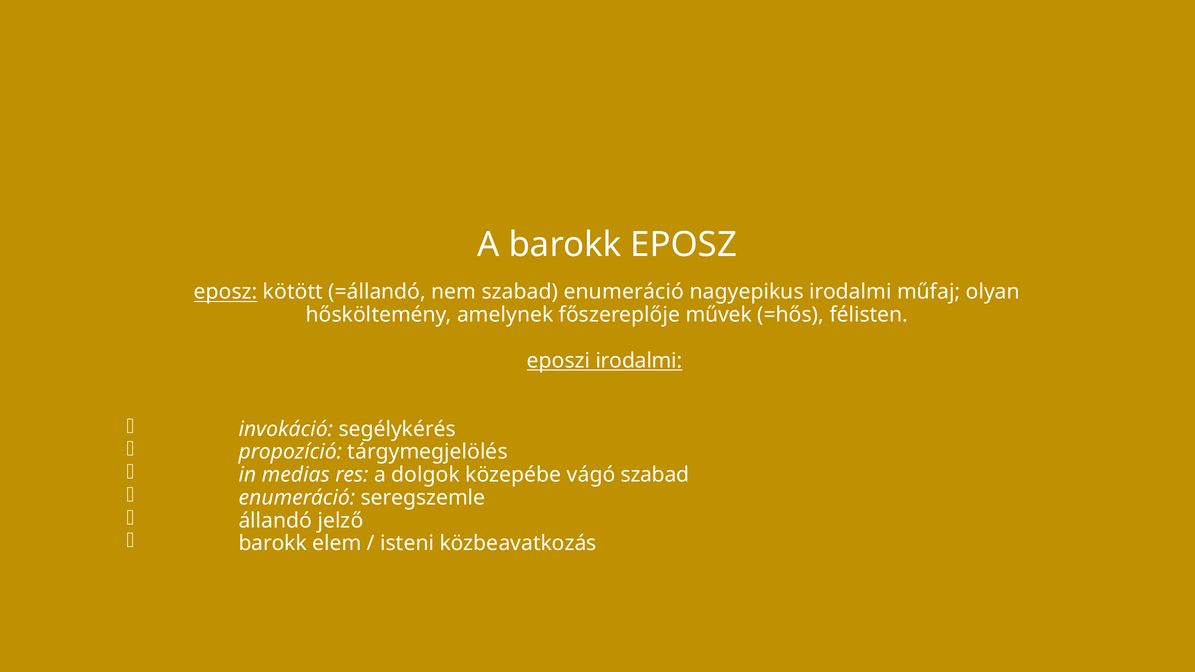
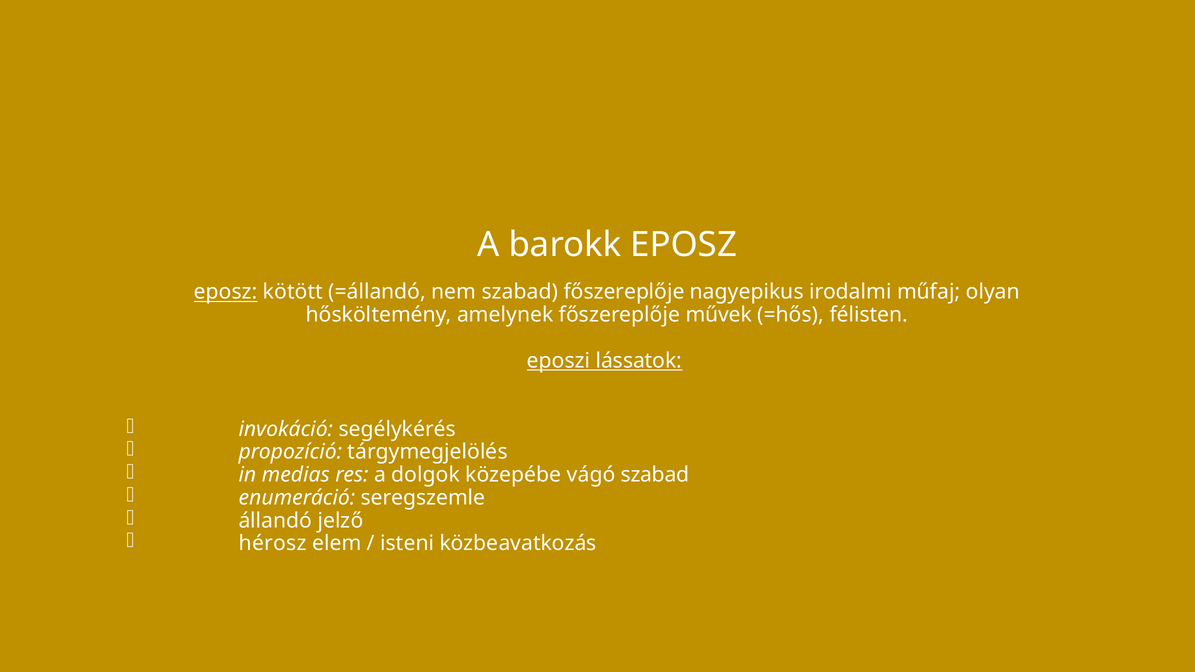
szabad enumeráció: enumeráció -> főszereplője
eposzi irodalmi: irodalmi -> lássatok
barokk at (273, 544): barokk -> hérosz
